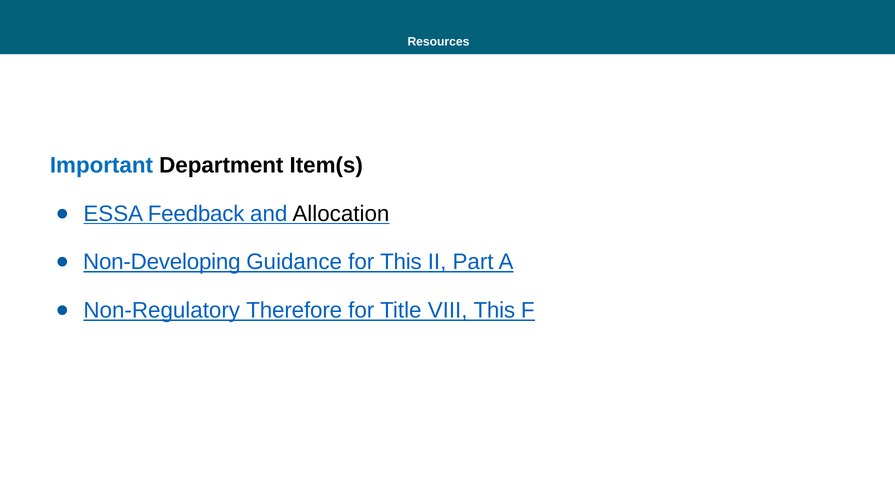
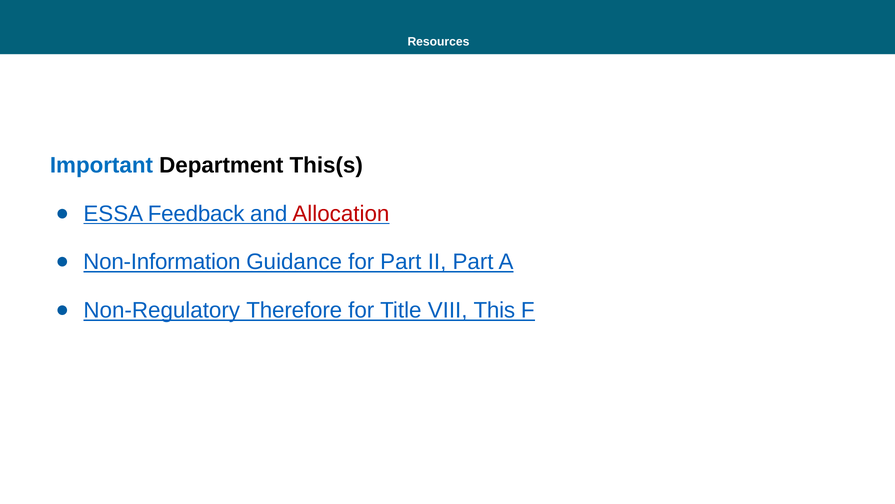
Item(s: Item(s -> This(s
Allocation colour: black -> red
Non-Developing: Non-Developing -> Non-Information
for This: This -> Part
